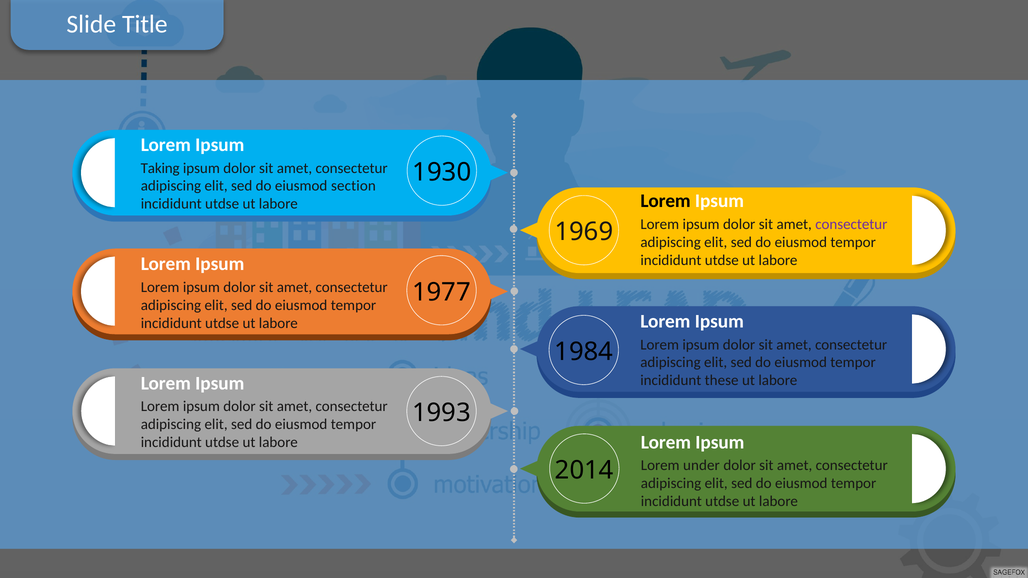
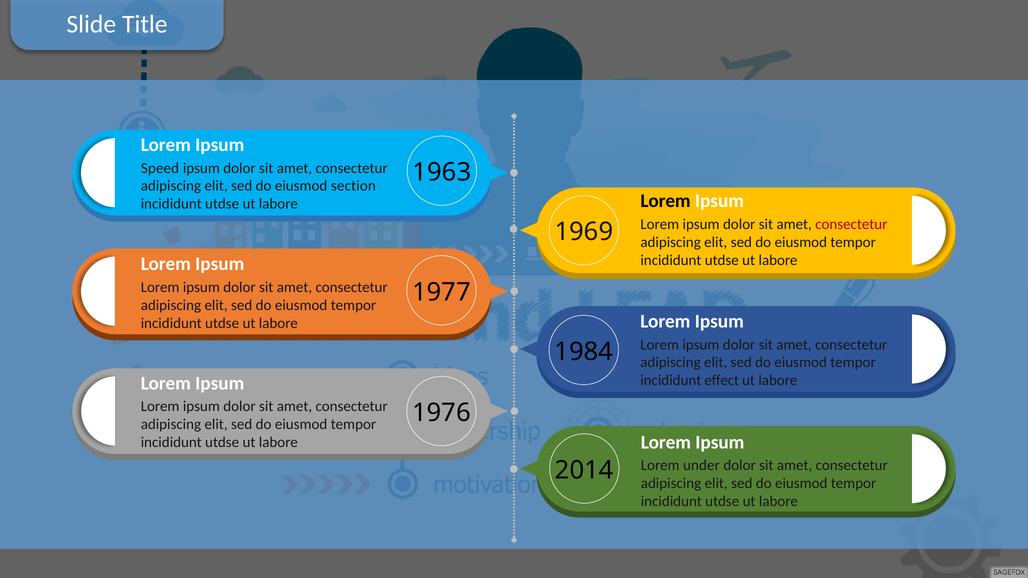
Taking: Taking -> Speed
1930: 1930 -> 1963
consectetur at (851, 224) colour: purple -> red
these: these -> effect
1993: 1993 -> 1976
